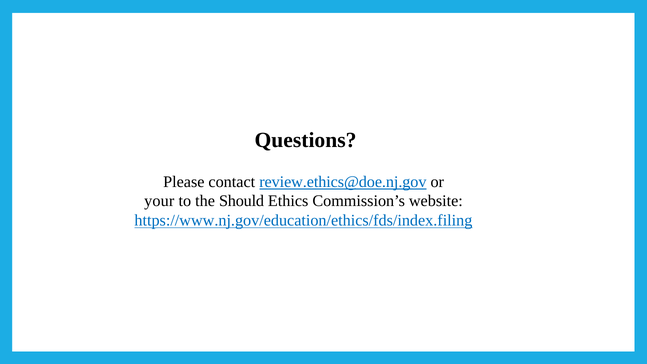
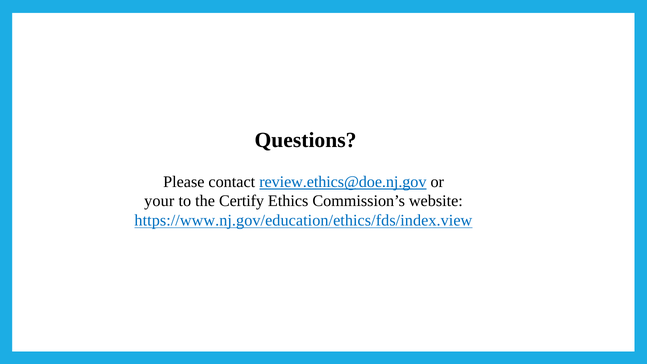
Should: Should -> Certify
https://www.nj.gov/education/ethics/fds/index.filing: https://www.nj.gov/education/ethics/fds/index.filing -> https://www.nj.gov/education/ethics/fds/index.view
